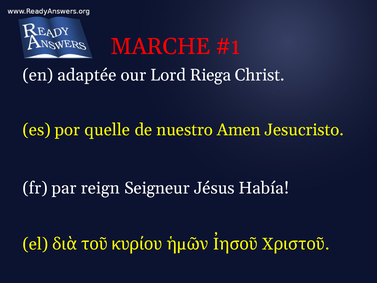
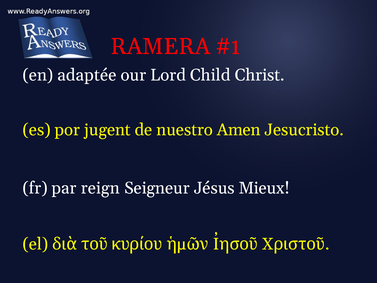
MARCHE: MARCHE -> RAMERA
Riega: Riega -> Child
quelle: quelle -> jugent
Había: Había -> Mieux
